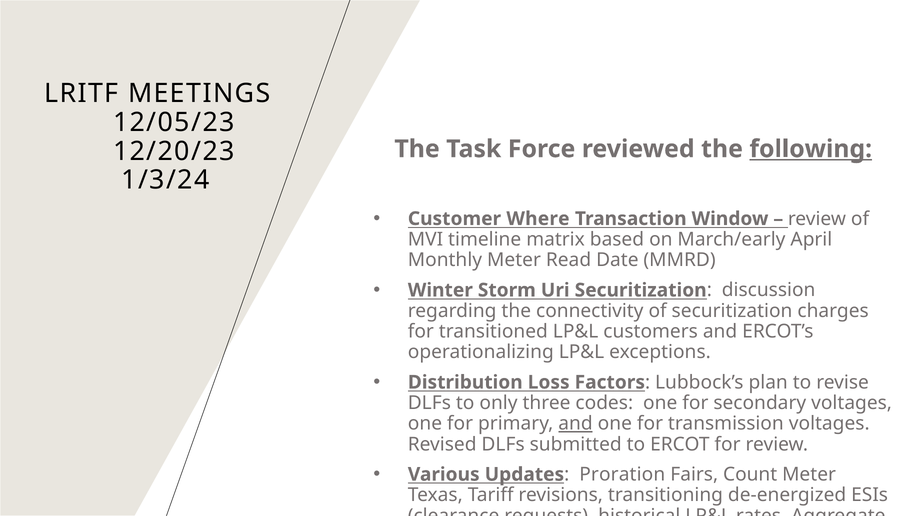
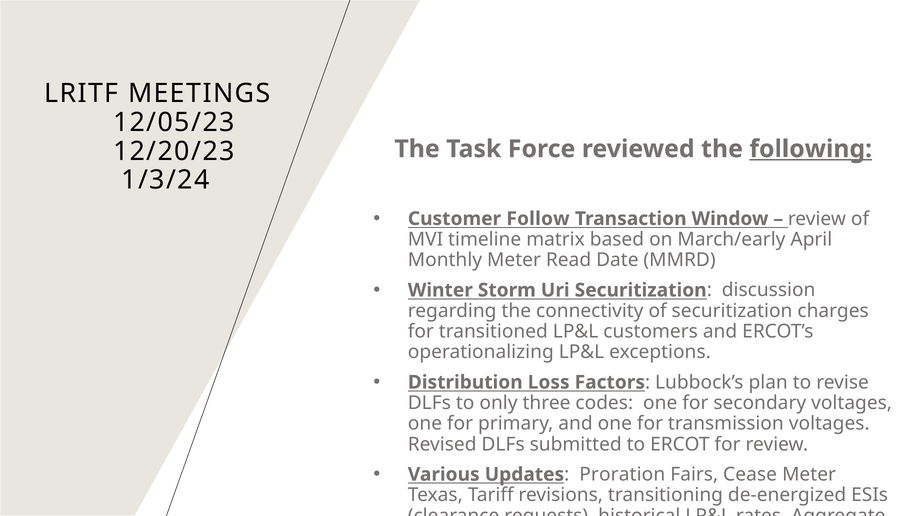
Where: Where -> Follow
and at (575, 424) underline: present -> none
Count: Count -> Cease
